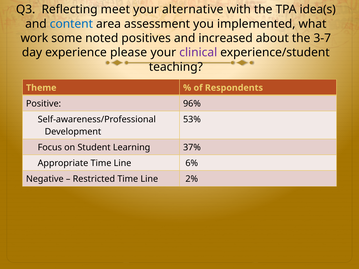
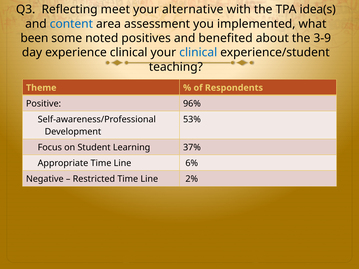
work: work -> been
increased: increased -> benefited
3-7: 3-7 -> 3-9
experience please: please -> clinical
clinical at (198, 53) colour: purple -> blue
